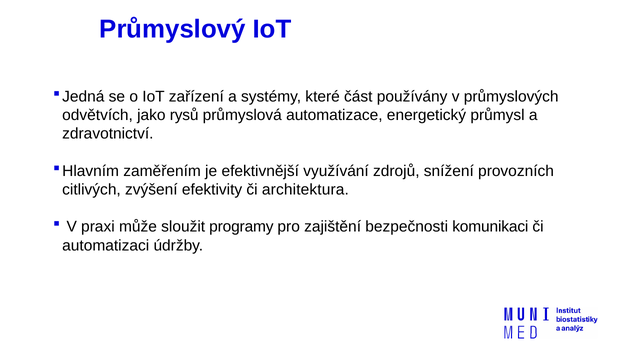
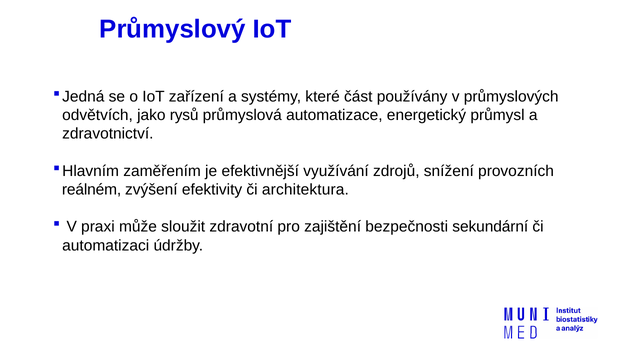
citlivých: citlivých -> reálném
programy: programy -> zdravotní
komunikaci: komunikaci -> sekundární
